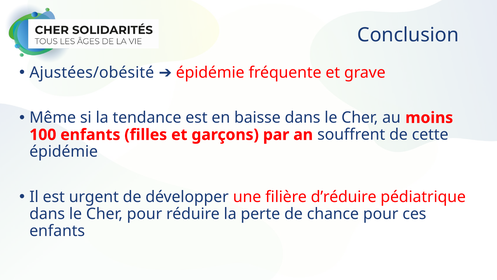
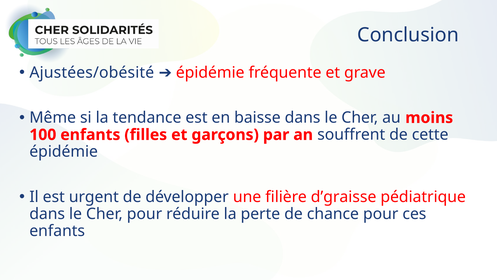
d’réduire: d’réduire -> d’graisse
